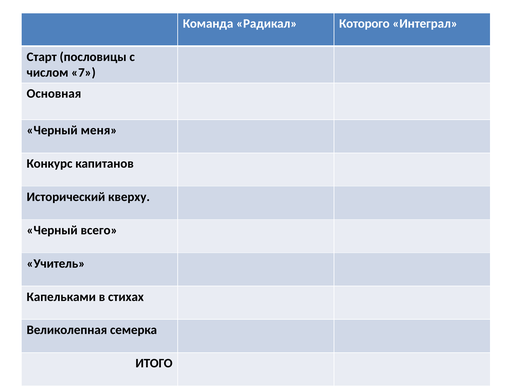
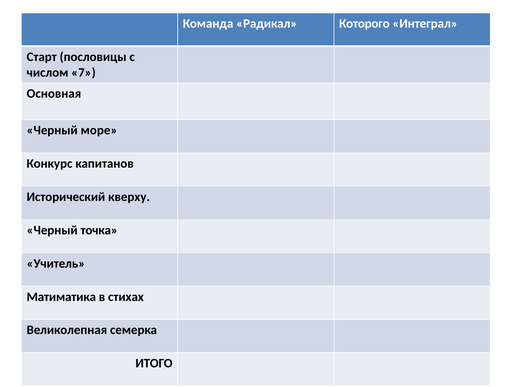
меня: меня -> море
всего: всего -> точка
Капельками: Капельками -> Матиматика
